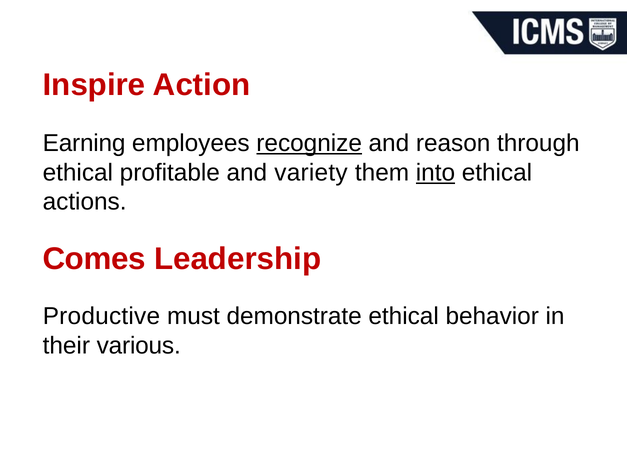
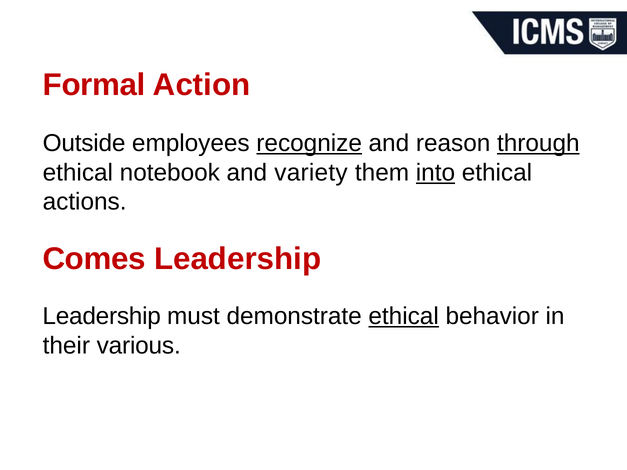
Inspire: Inspire -> Formal
Earning: Earning -> Outside
through underline: none -> present
profitable: profitable -> notebook
Productive at (101, 317): Productive -> Leadership
ethical at (404, 317) underline: none -> present
